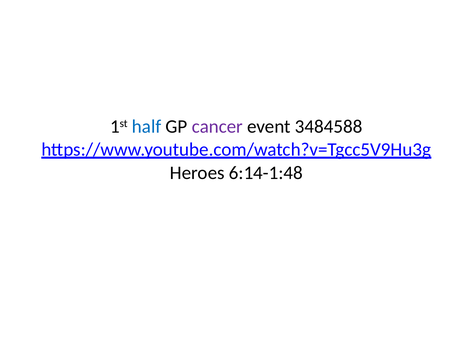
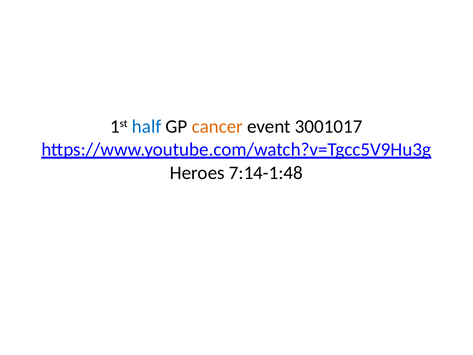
cancer colour: purple -> orange
3484588: 3484588 -> 3001017
6:14-1:48: 6:14-1:48 -> 7:14-1:48
